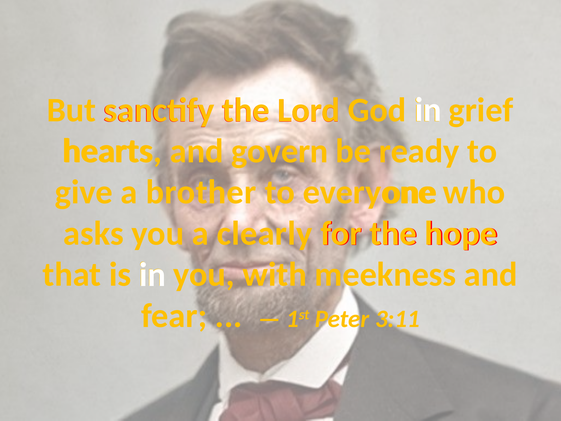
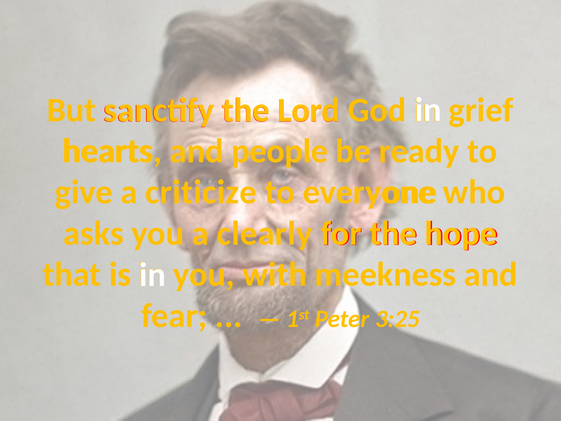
govern: govern -> people
brother: brother -> criticize
3:11: 3:11 -> 3:25
